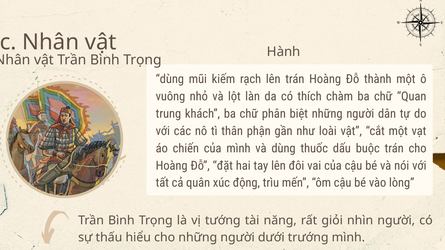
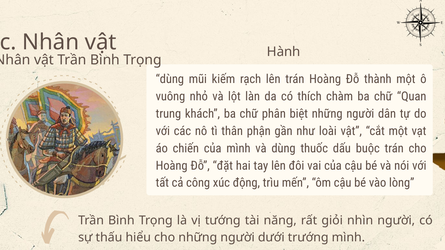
quân: quân -> công
